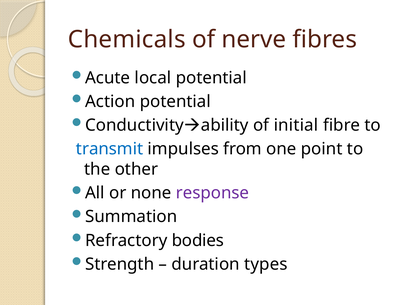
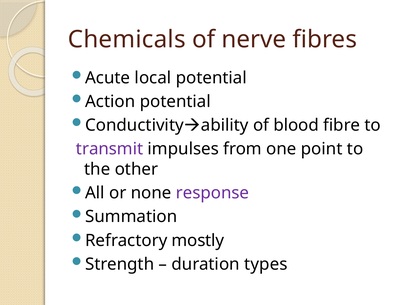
initial: initial -> blood
transmit colour: blue -> purple
bodies: bodies -> mostly
